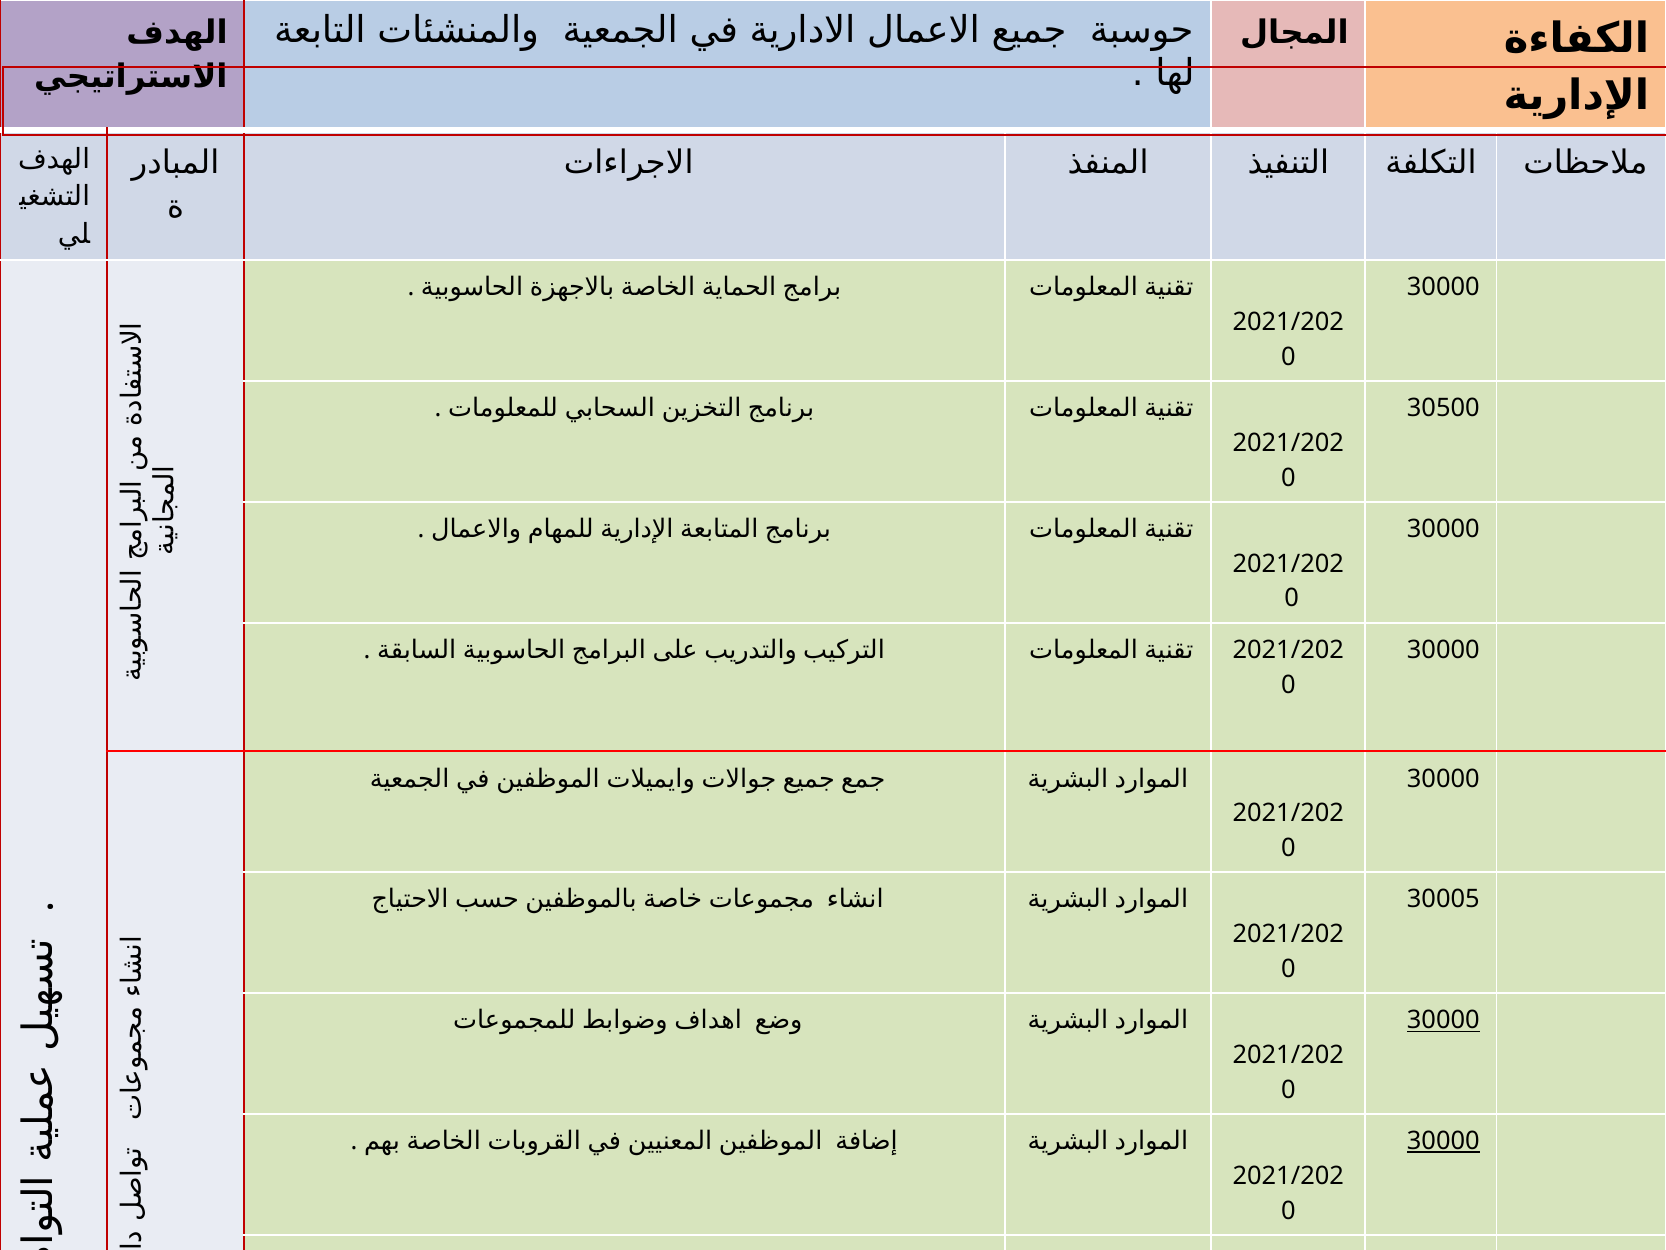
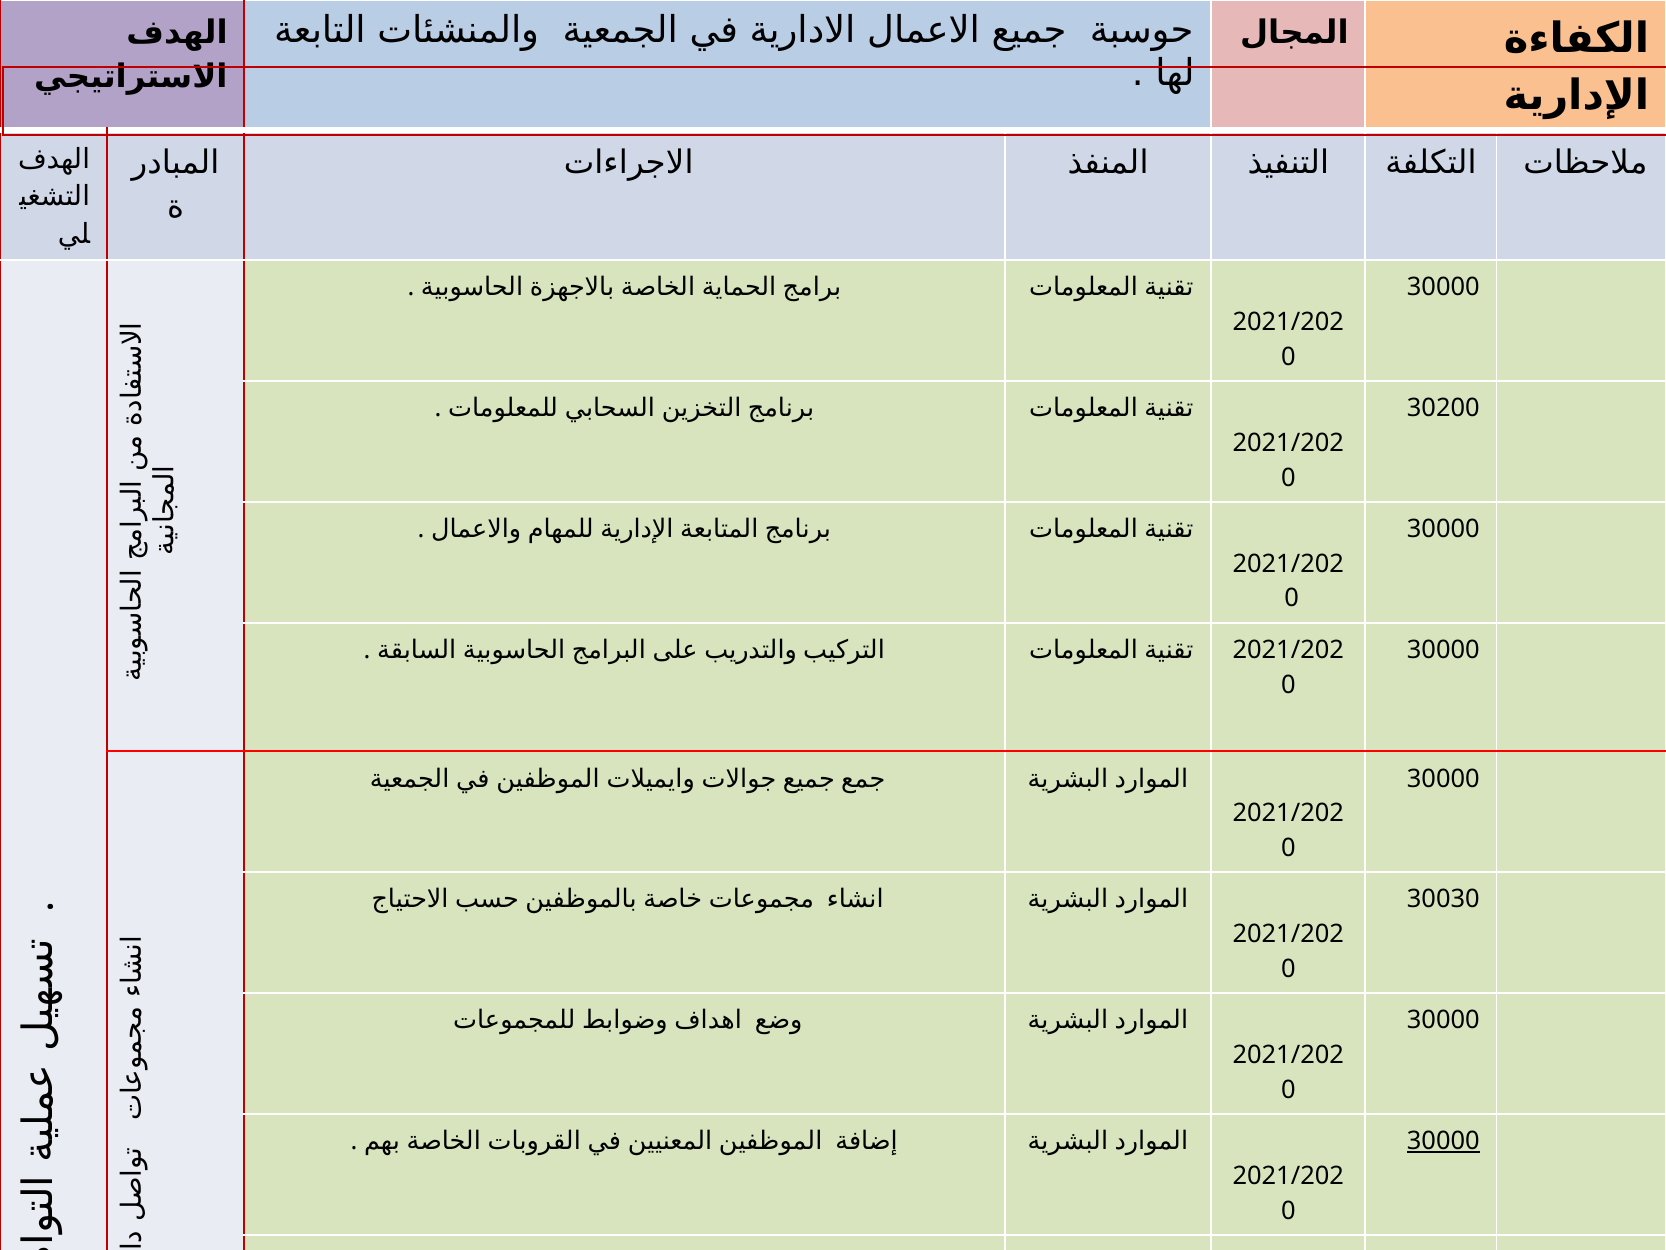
30500: 30500 -> 30200
30005: 30005 -> 30030
30000 at (1443, 1020) underline: present -> none
